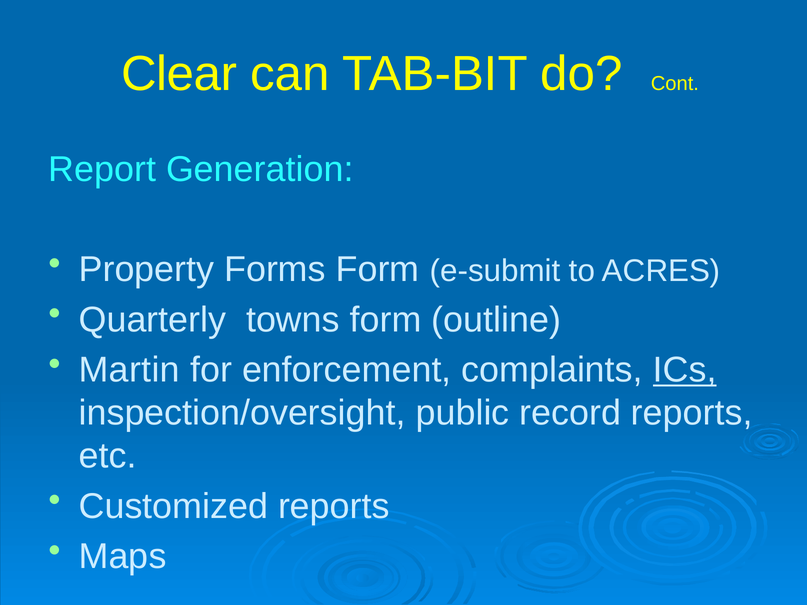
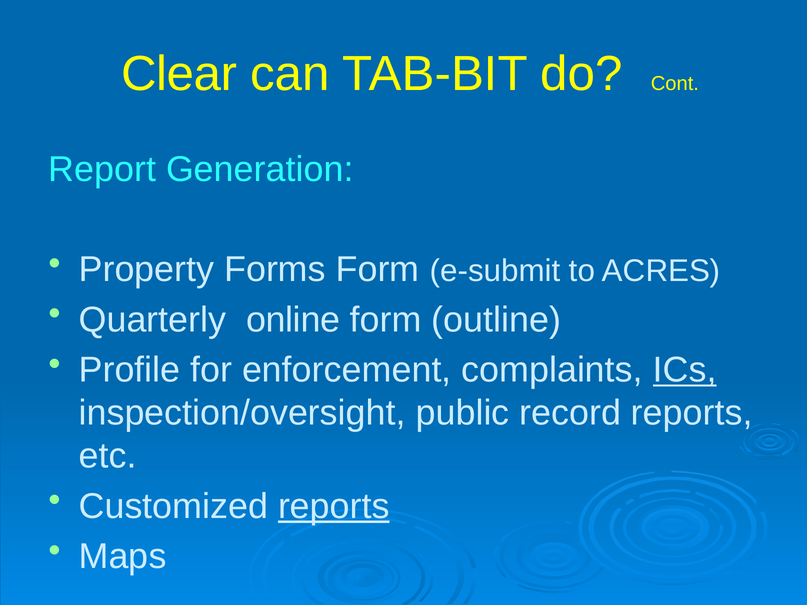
towns: towns -> online
Martin: Martin -> Profile
reports at (334, 507) underline: none -> present
